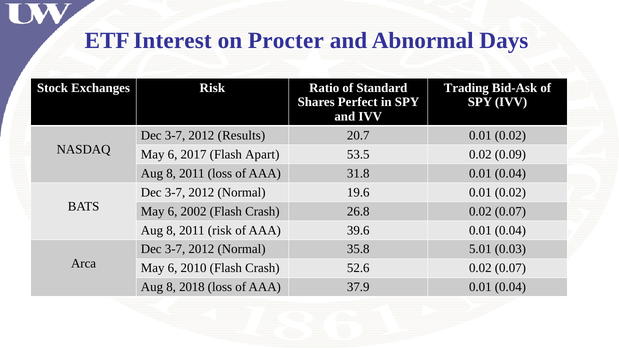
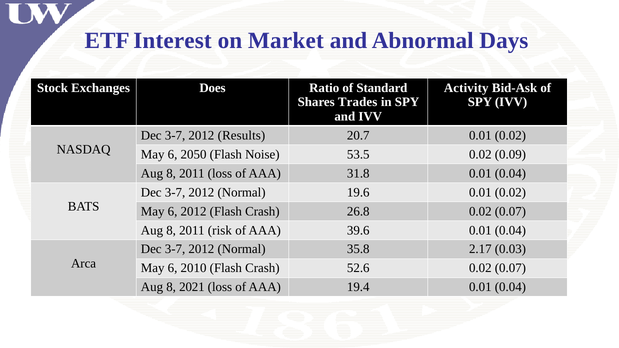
Procter: Procter -> Market
Exchanges Risk: Risk -> Does
Trading: Trading -> Activity
Perfect: Perfect -> Trades
2017: 2017 -> 2050
Apart: Apart -> Noise
6 2002: 2002 -> 2012
5.01: 5.01 -> 2.17
2018: 2018 -> 2021
37.9: 37.9 -> 19.4
